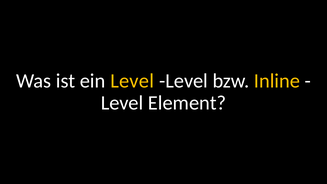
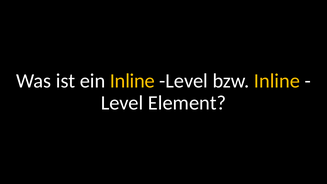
ein Level: Level -> Inline
